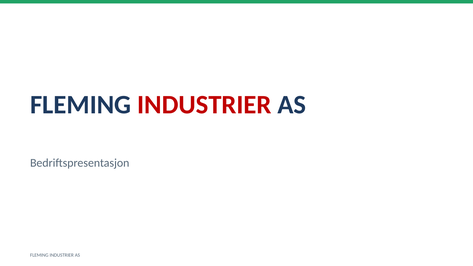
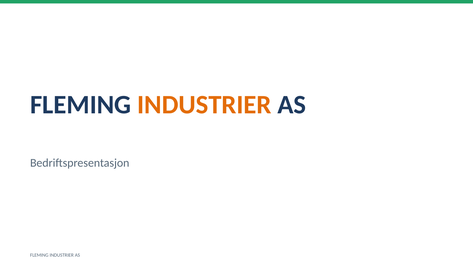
INDUSTRIER at (204, 105) colour: red -> orange
